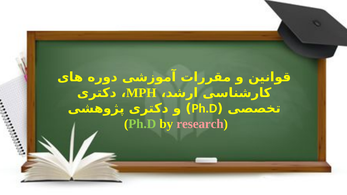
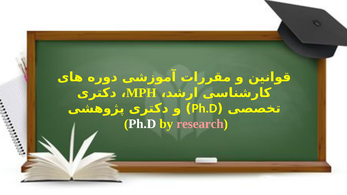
Ph.D at (142, 124) colour: light green -> white
